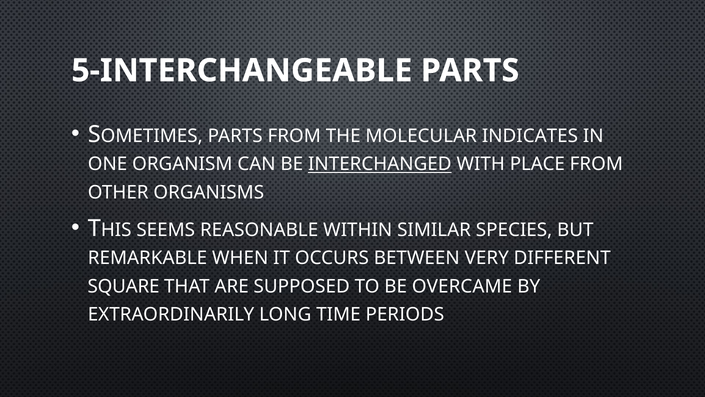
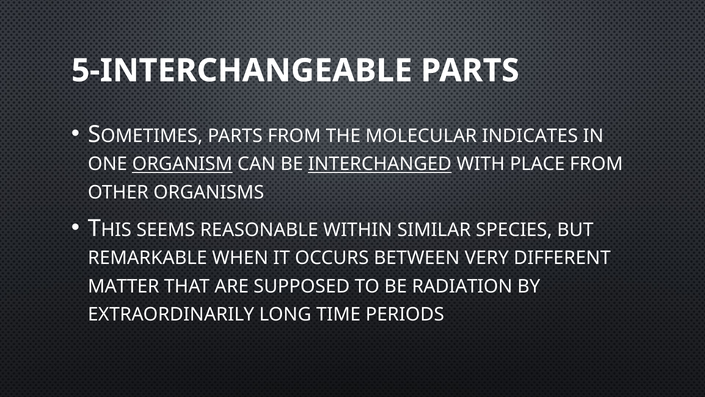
ORGANISM underline: none -> present
SQUARE: SQUARE -> MATTER
OVERCAME: OVERCAME -> RADIATION
